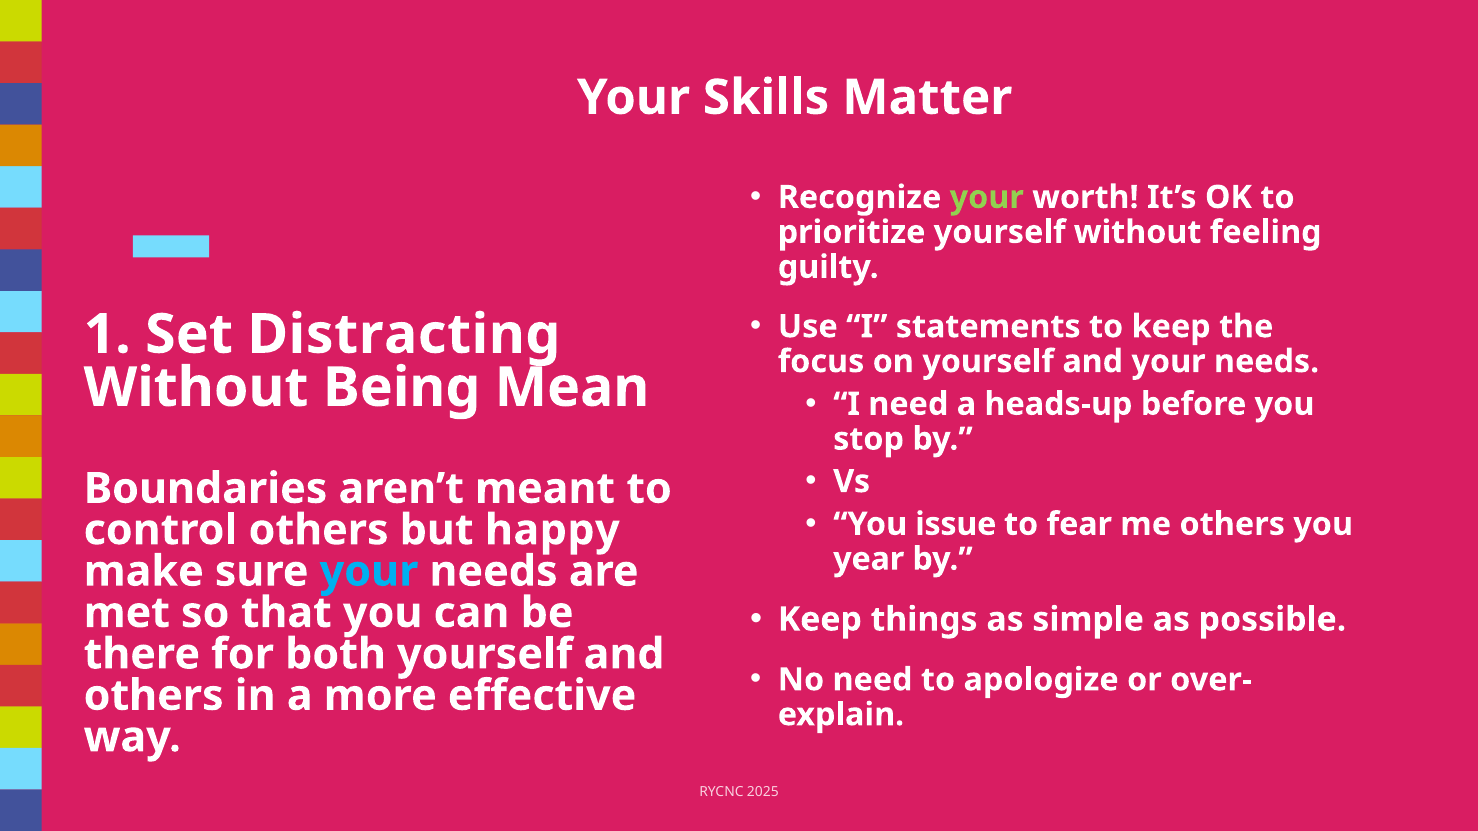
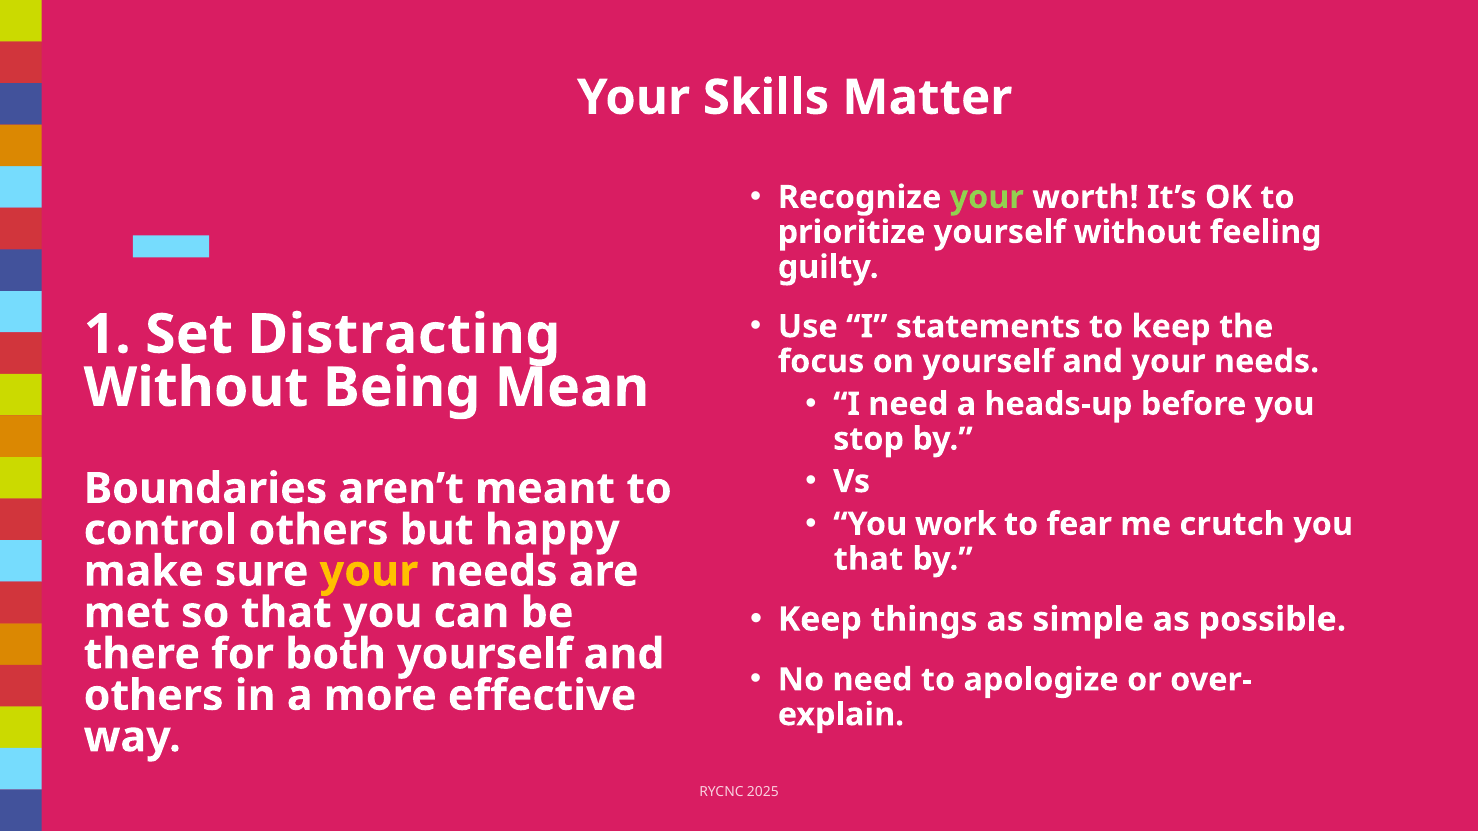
issue: issue -> work
me others: others -> crutch
year at (869, 559): year -> that
your at (369, 572) colour: light blue -> yellow
